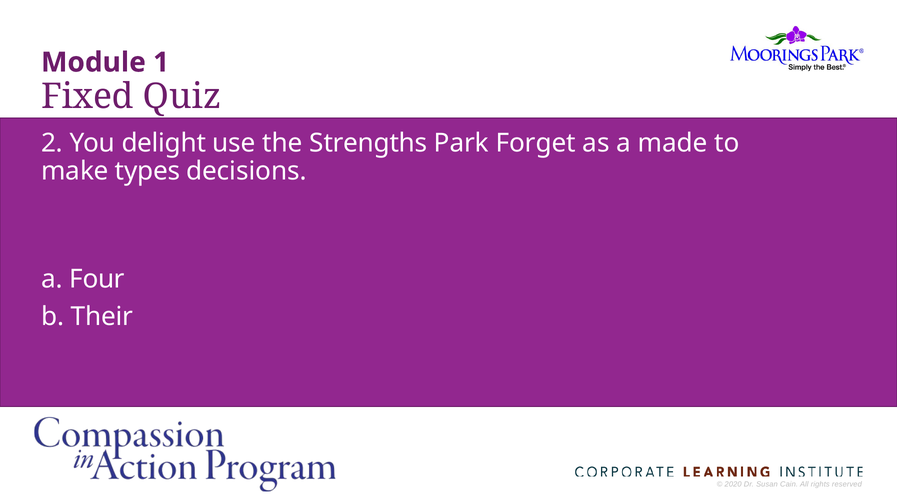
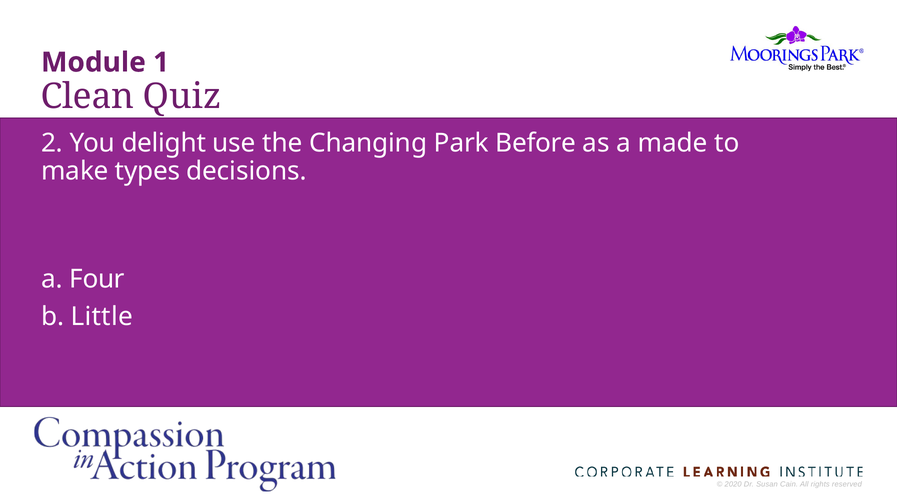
Fixed: Fixed -> Clean
Strengths: Strengths -> Changing
Forget: Forget -> Before
Their: Their -> Little
